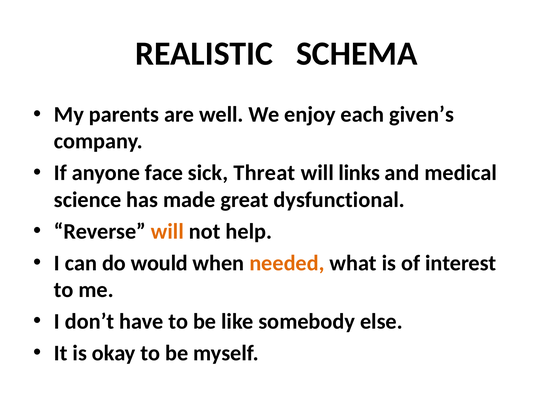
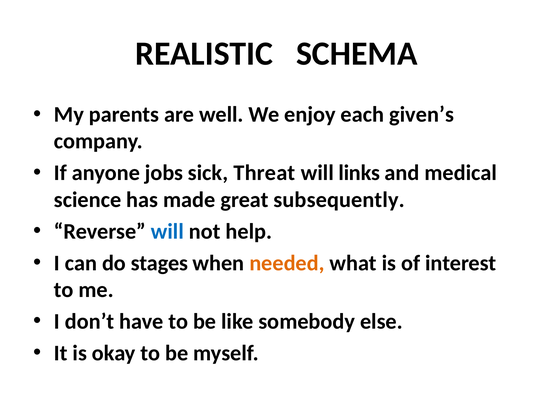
face: face -> jobs
dysfunctional: dysfunctional -> subsequently
will at (167, 231) colour: orange -> blue
would: would -> stages
